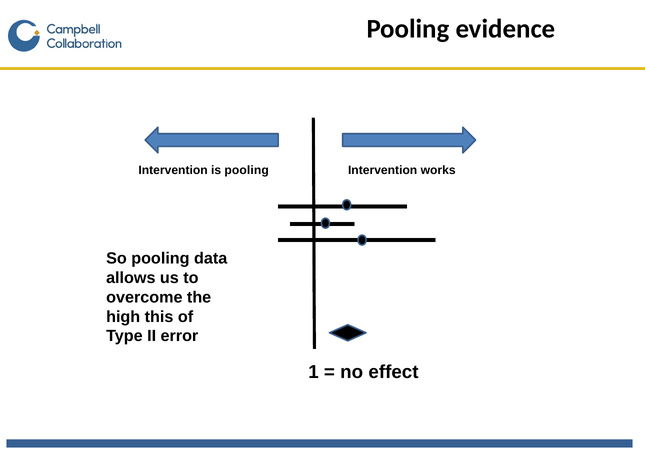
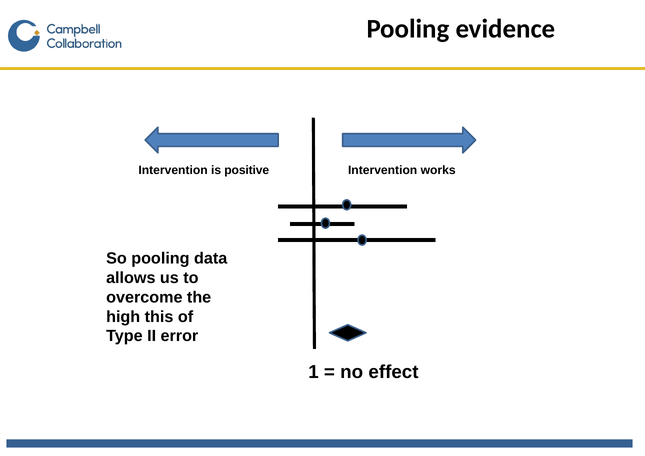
is pooling: pooling -> positive
